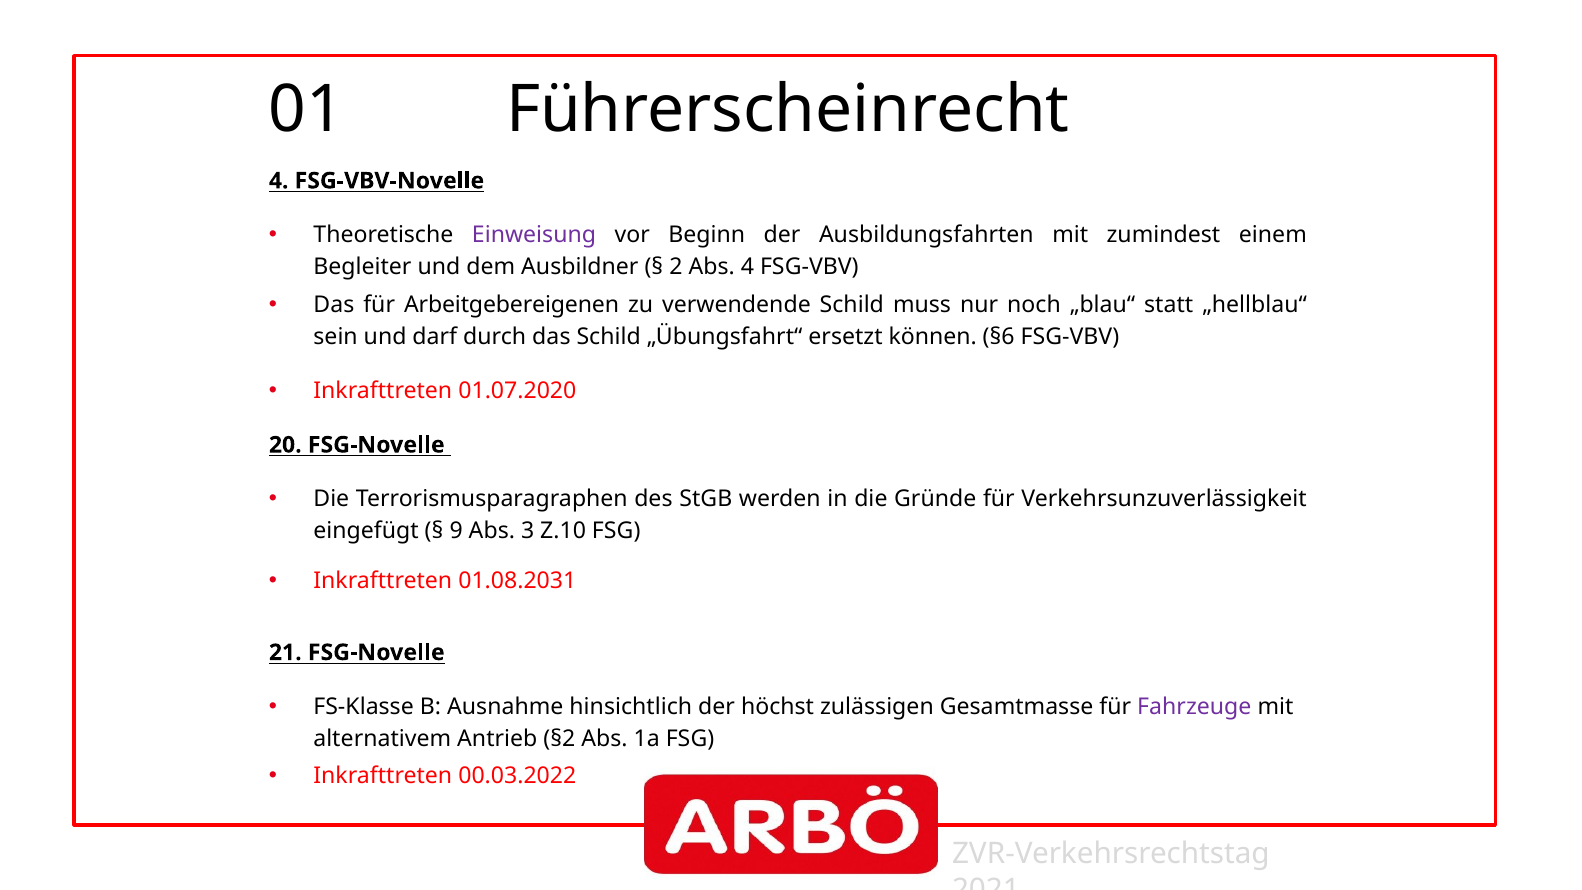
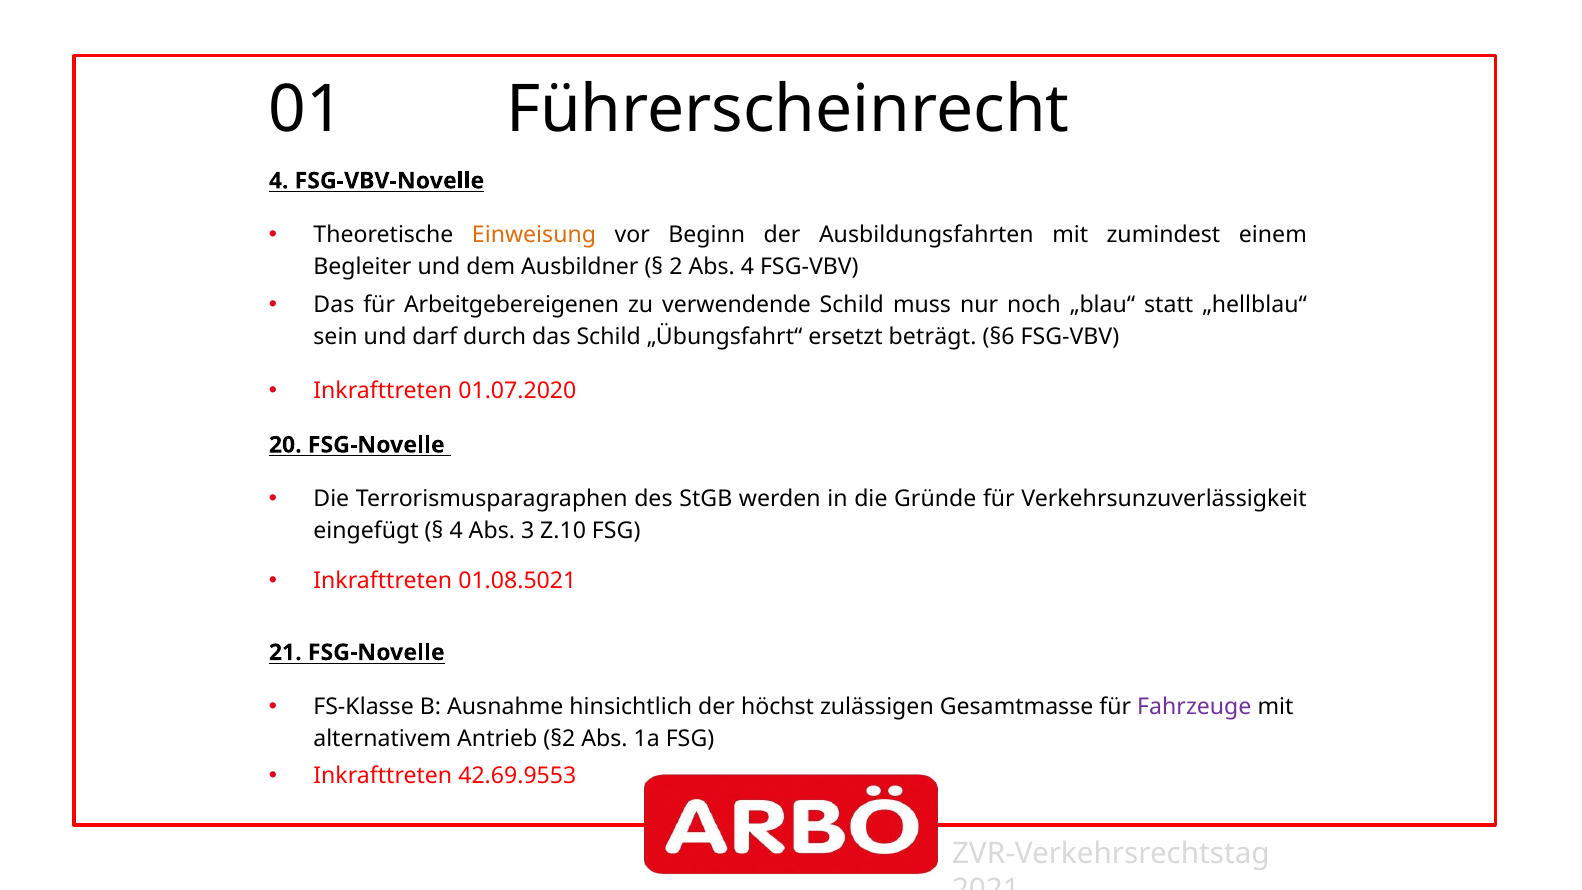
Einweisung colour: purple -> orange
können: können -> beträgt
9 at (456, 531): 9 -> 4
01.08.2031: 01.08.2031 -> 01.08.5021
00.03.2022: 00.03.2022 -> 42.69.9553
